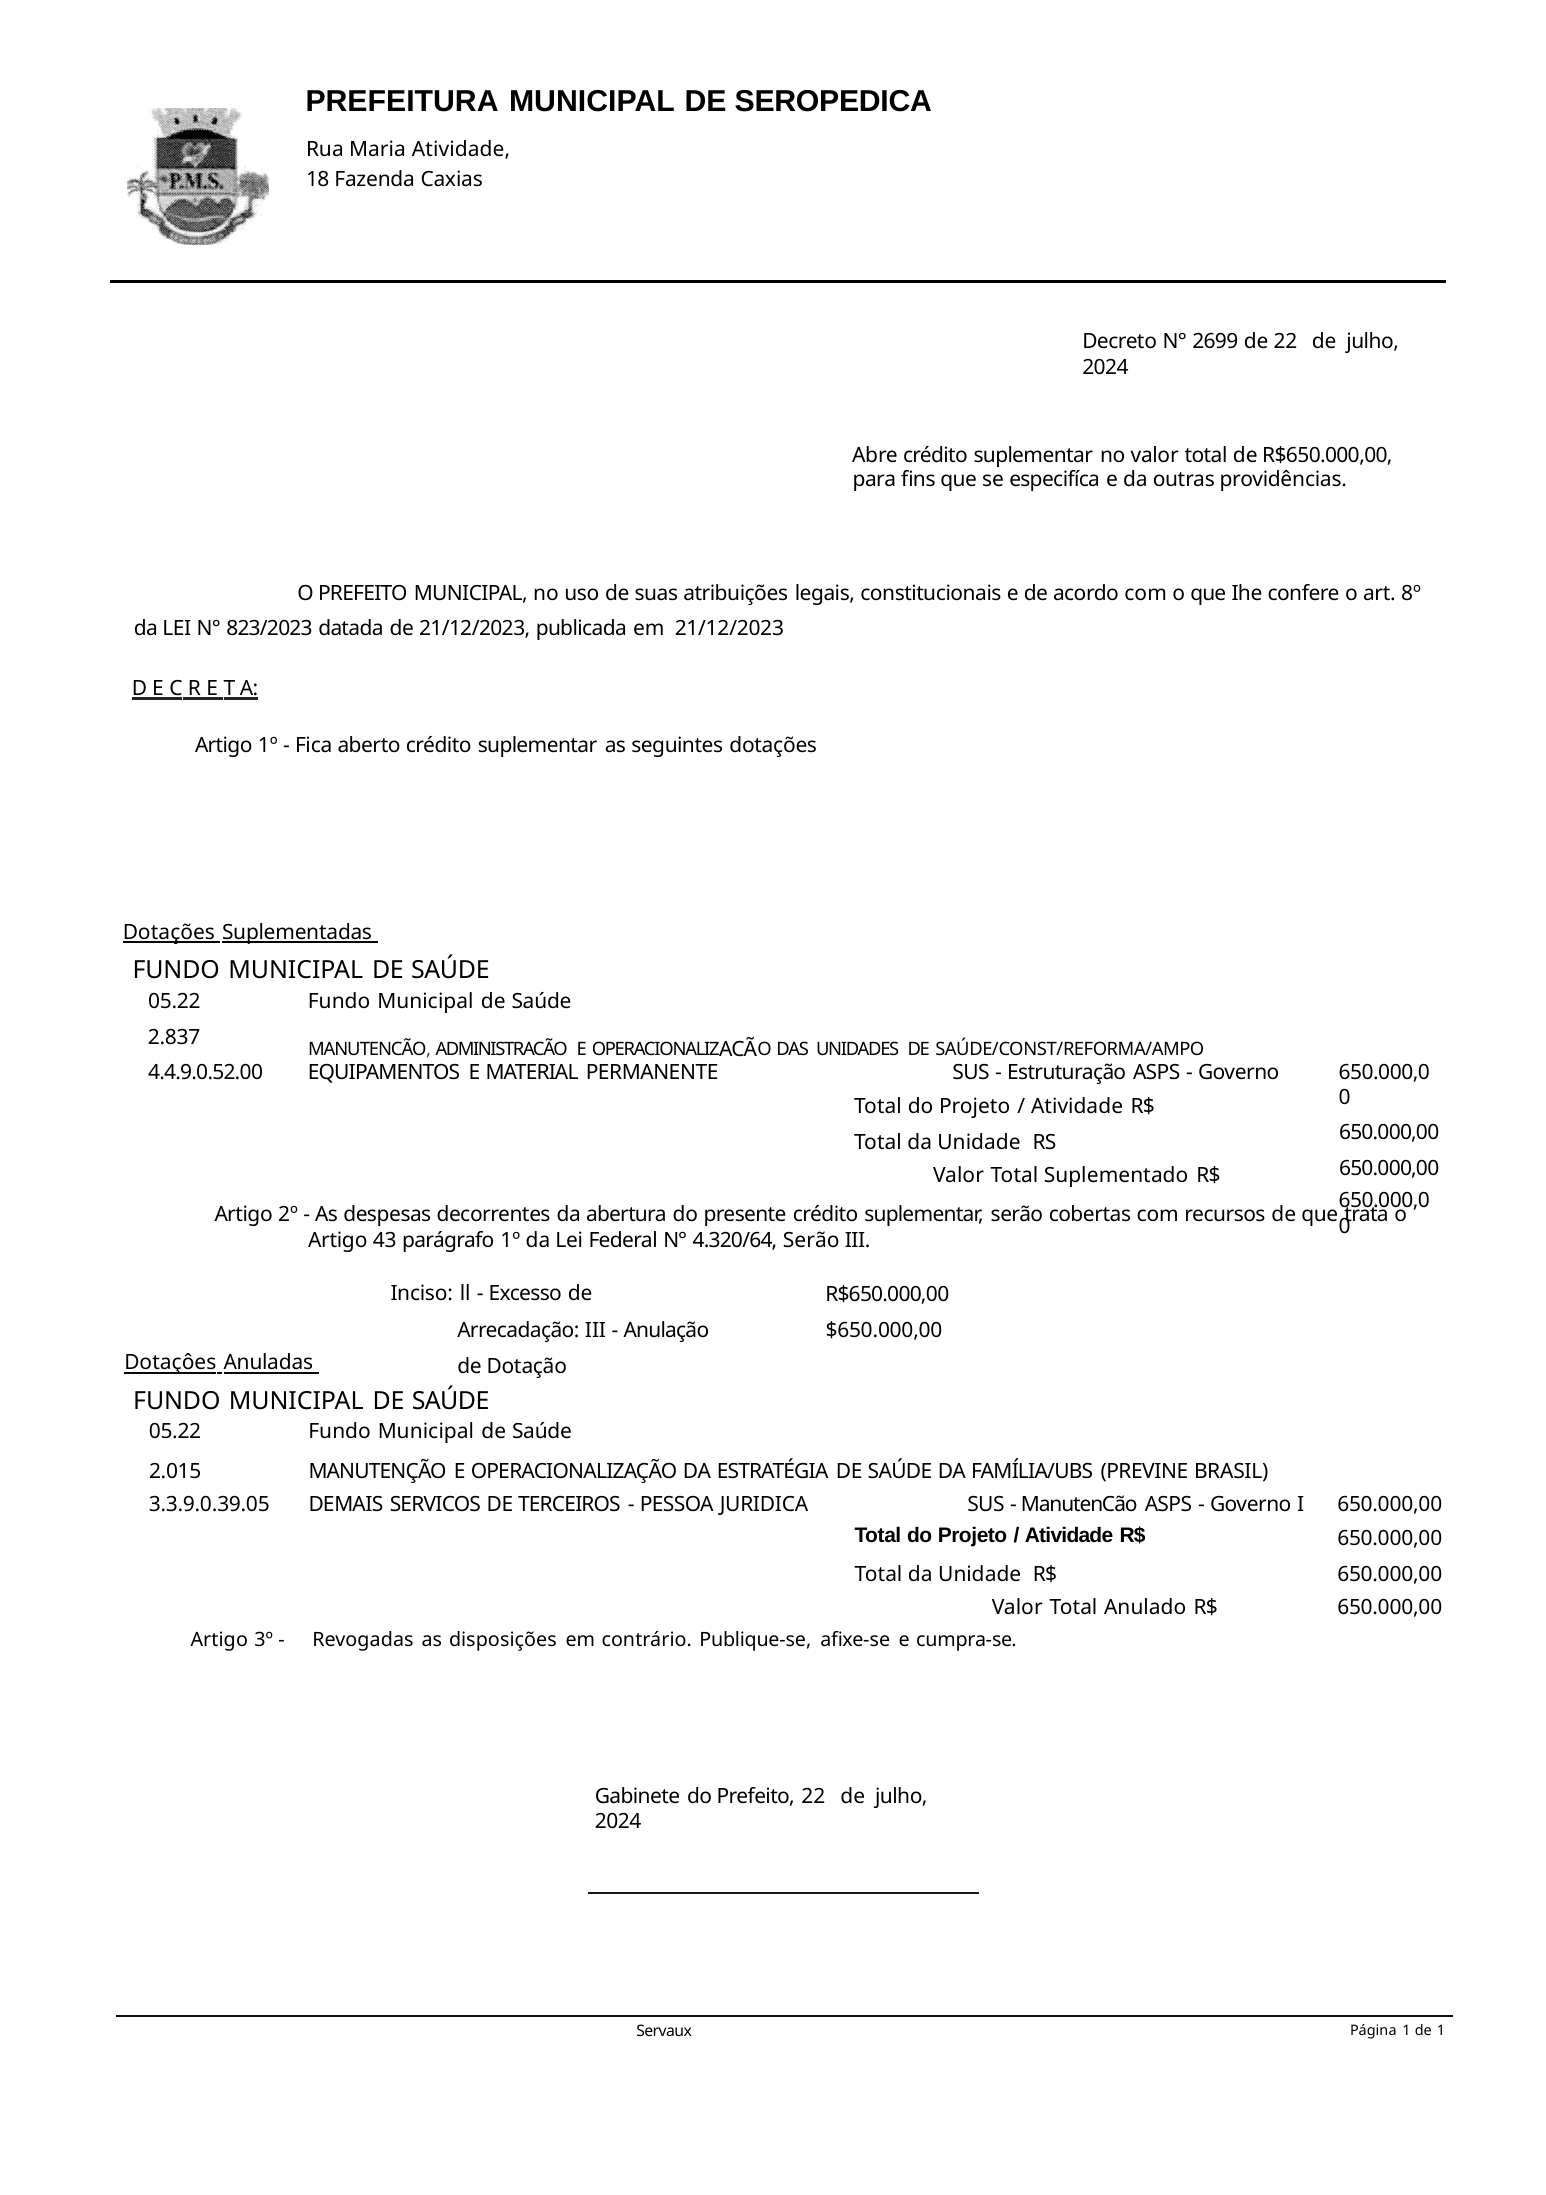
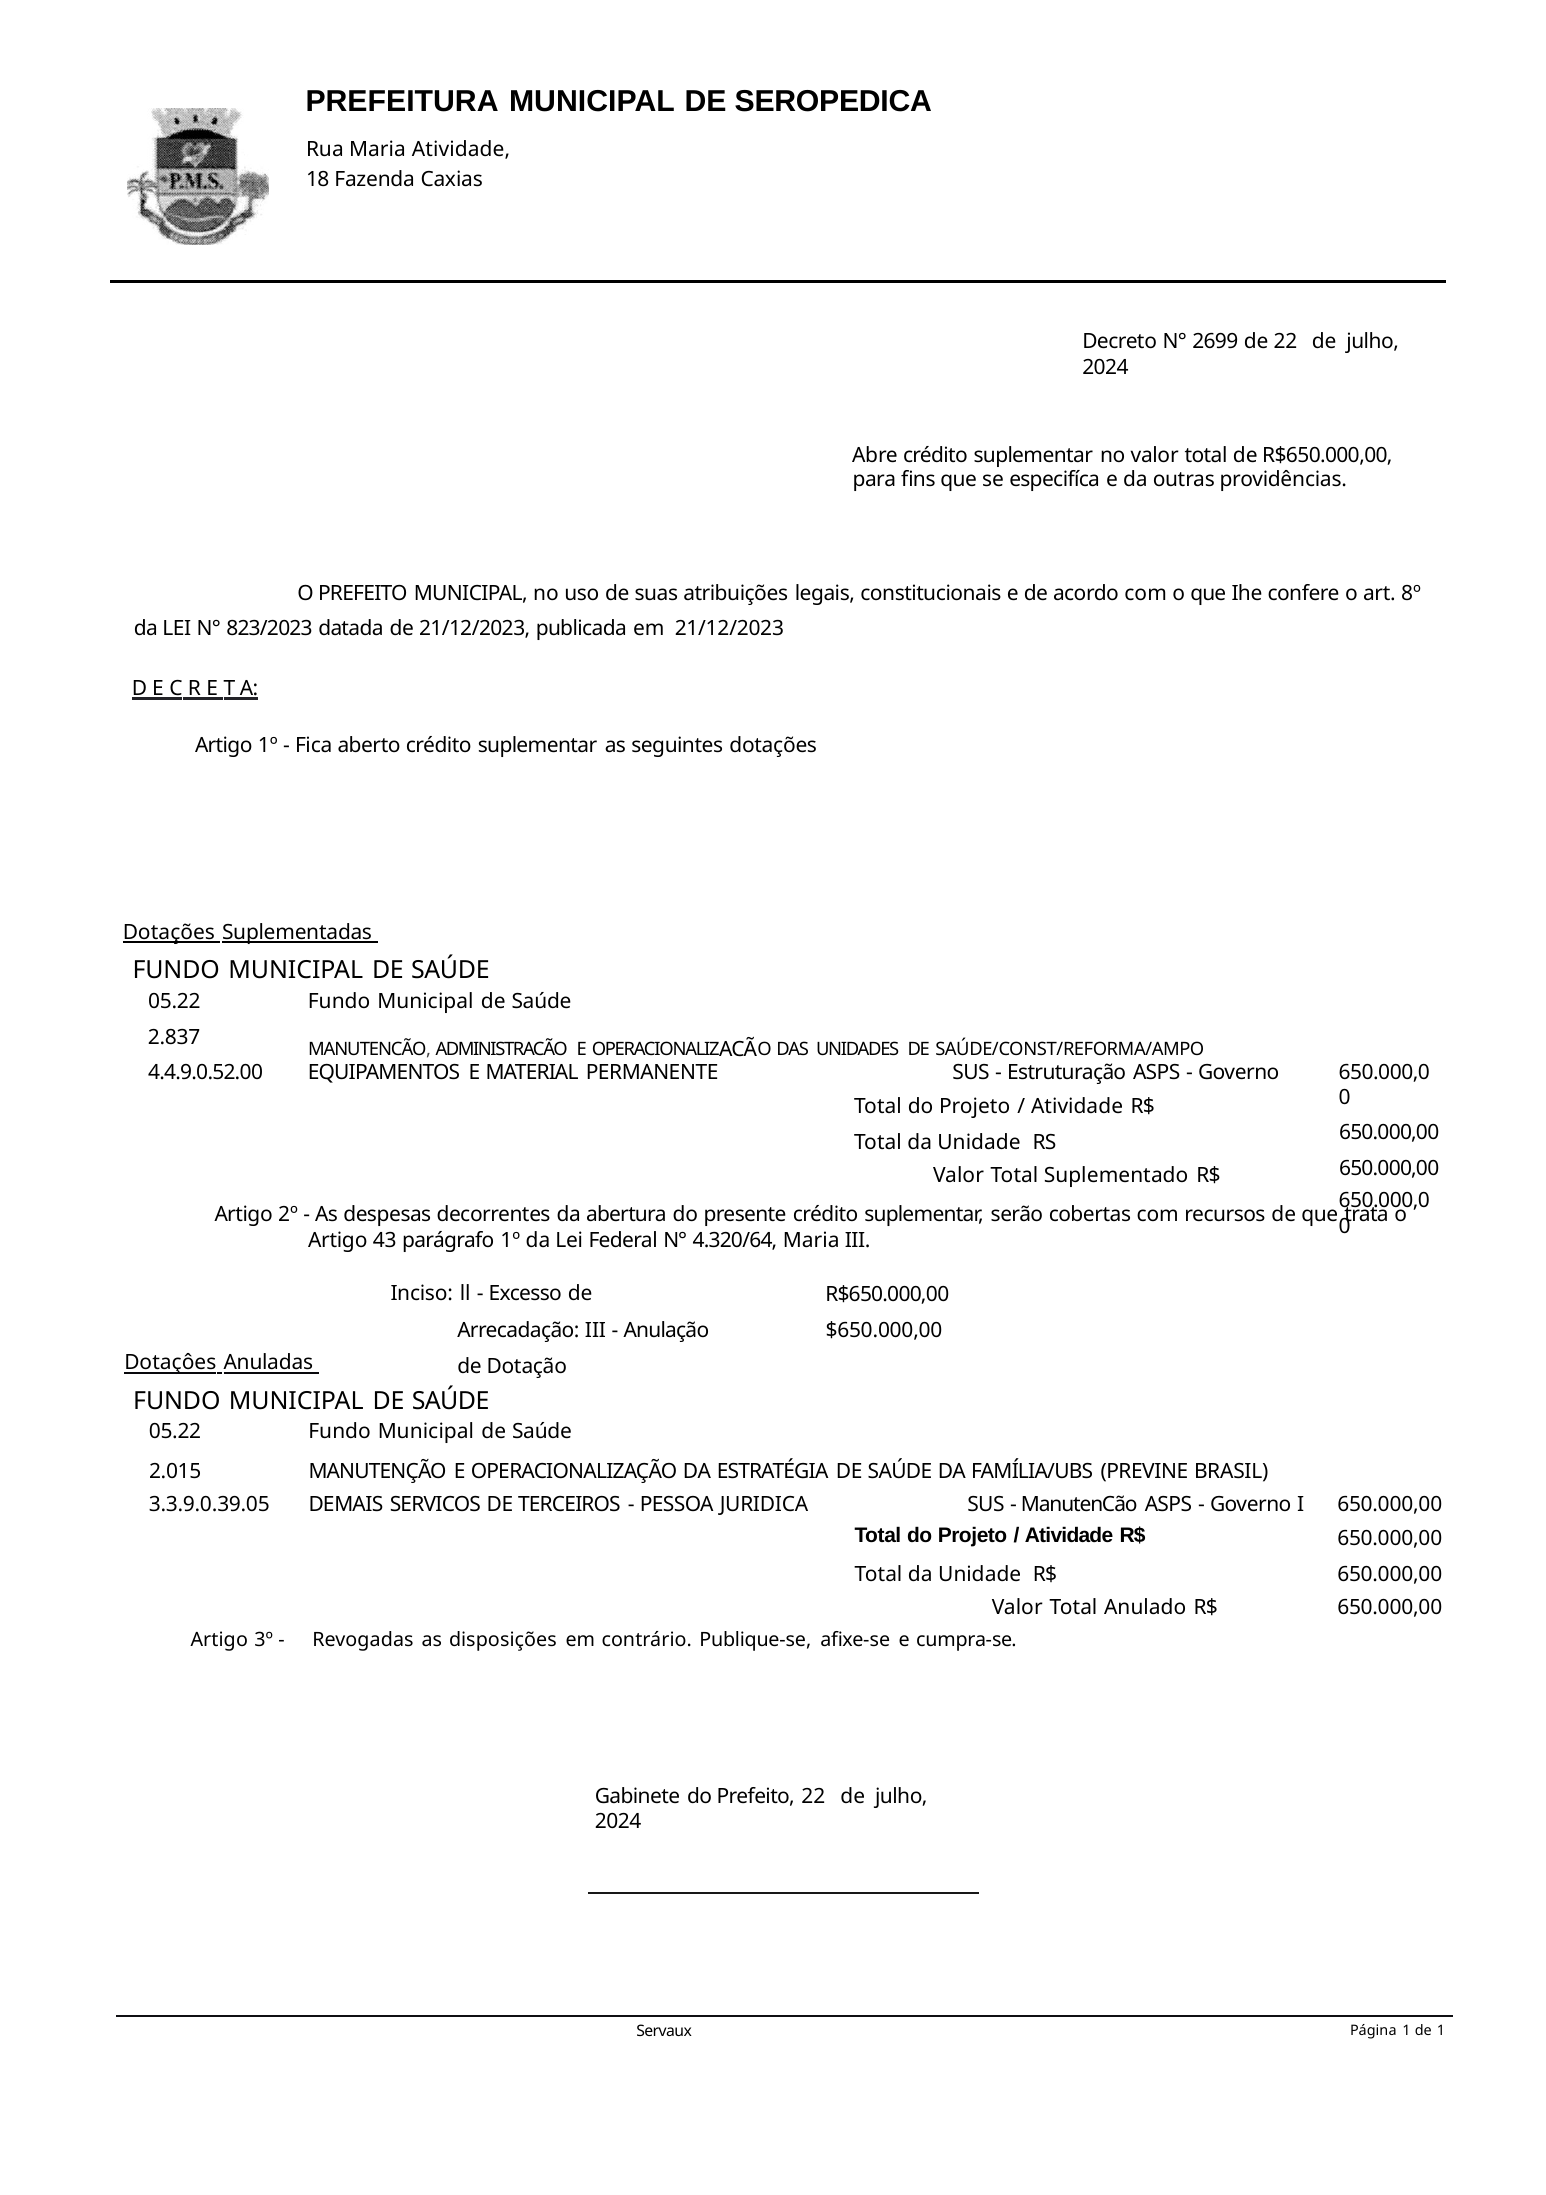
4.320/64 Serão: Serão -> Maria
